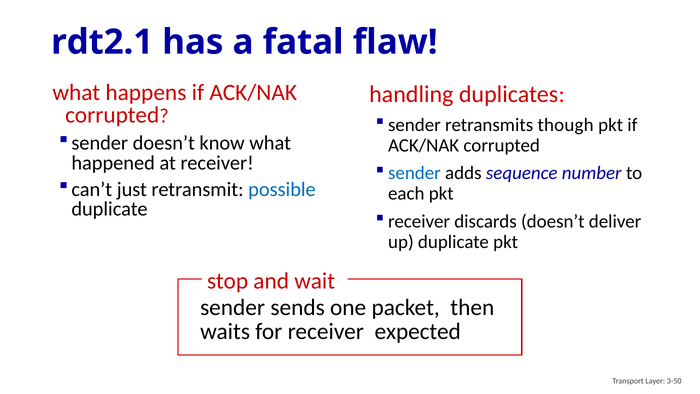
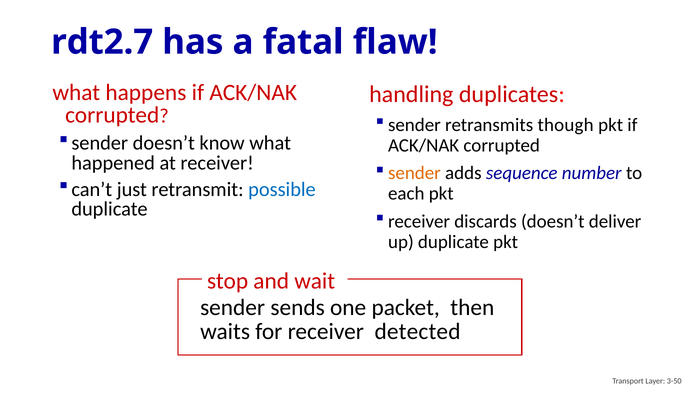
rdt2.1: rdt2.1 -> rdt2.7
sender at (414, 173) colour: blue -> orange
expected: expected -> detected
